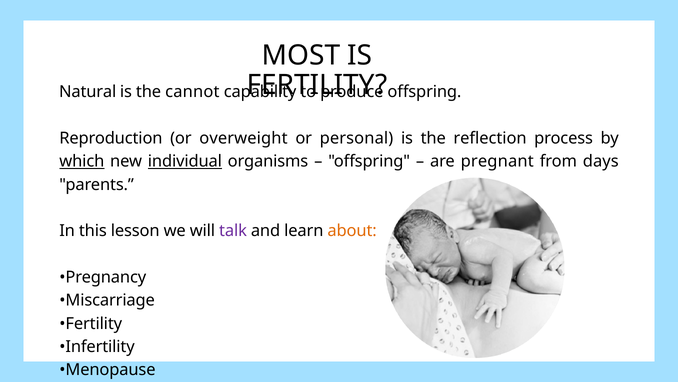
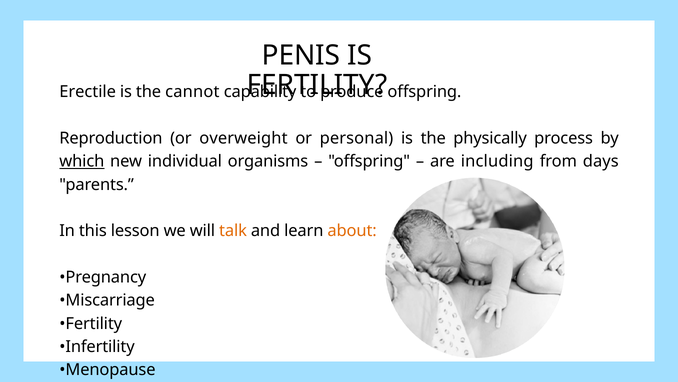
MOST: MOST -> PENIS
Natural: Natural -> Erectile
reflection: reflection -> physically
individual underline: present -> none
pregnant: pregnant -> including
talk colour: purple -> orange
